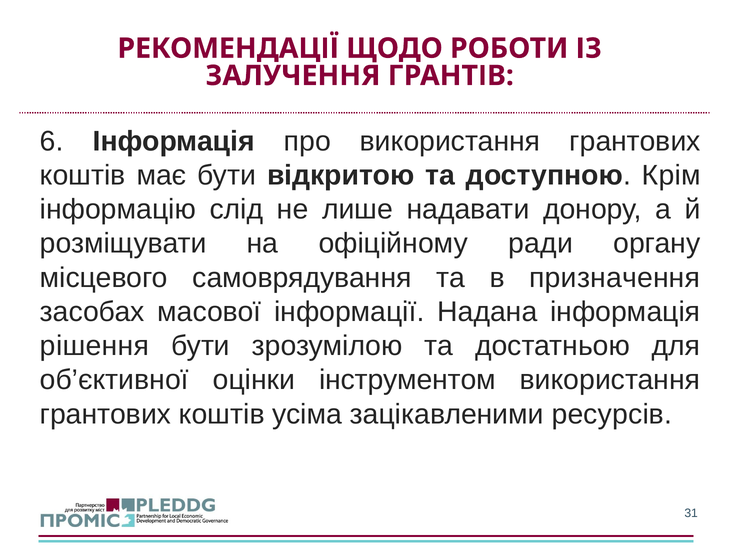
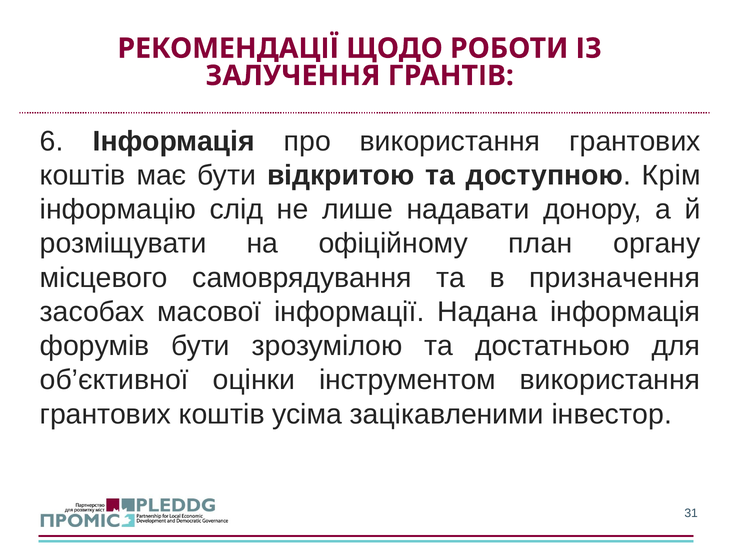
ради: ради -> план
рішення: рішення -> форумів
ресурсів: ресурсів -> інвестор
